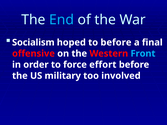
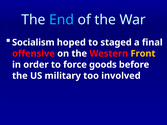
to before: before -> staged
Front colour: light blue -> yellow
effort: effort -> goods
